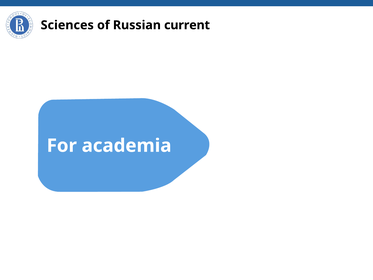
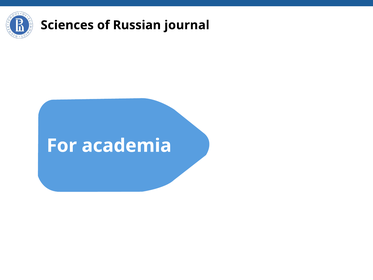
current: current -> journal
